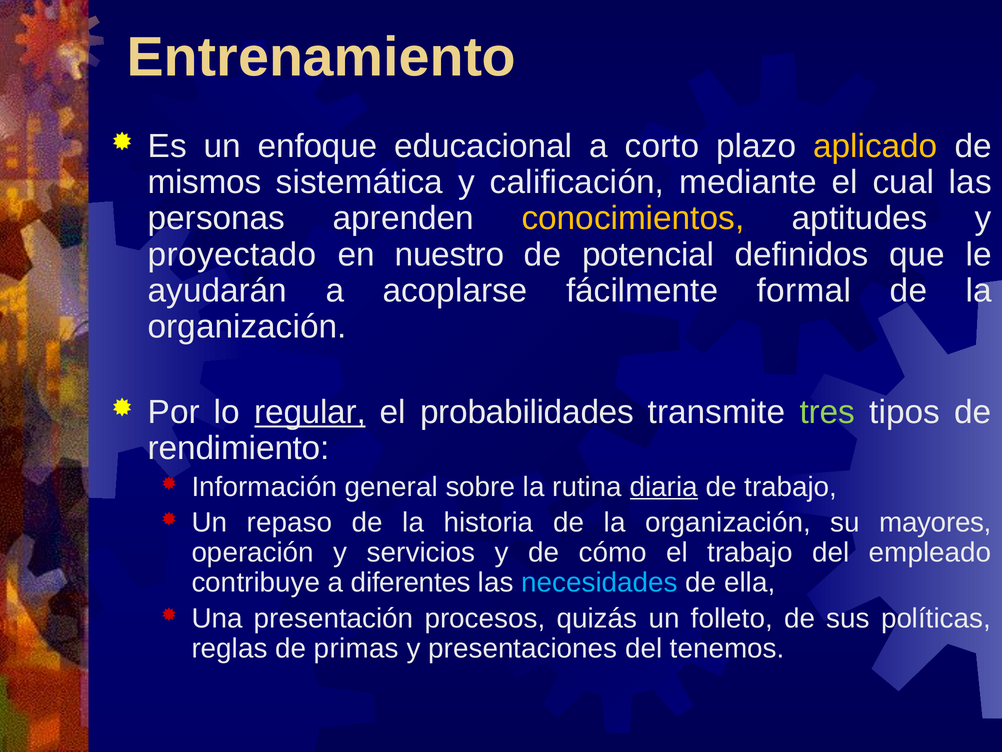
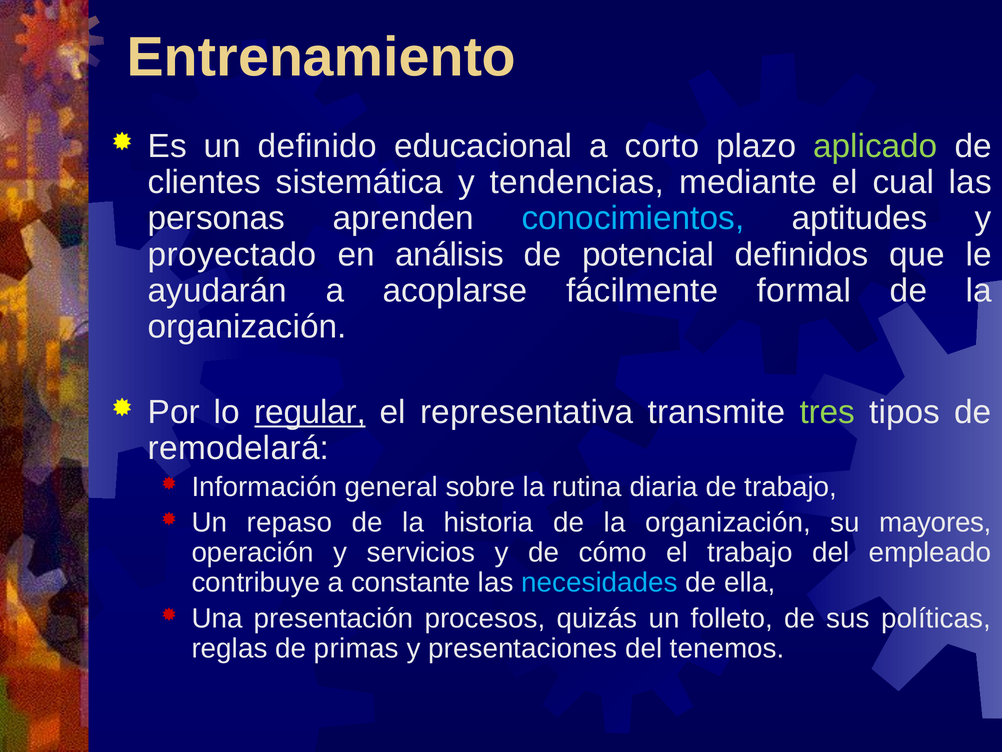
enfoque: enfoque -> definido
aplicado colour: yellow -> light green
mismos: mismos -> clientes
calificación: calificación -> tendencias
conocimientos colour: yellow -> light blue
nuestro: nuestro -> análisis
probabilidades: probabilidades -> representativa
rendimiento: rendimiento -> remodelará
diaria underline: present -> none
diferentes: diferentes -> constante
